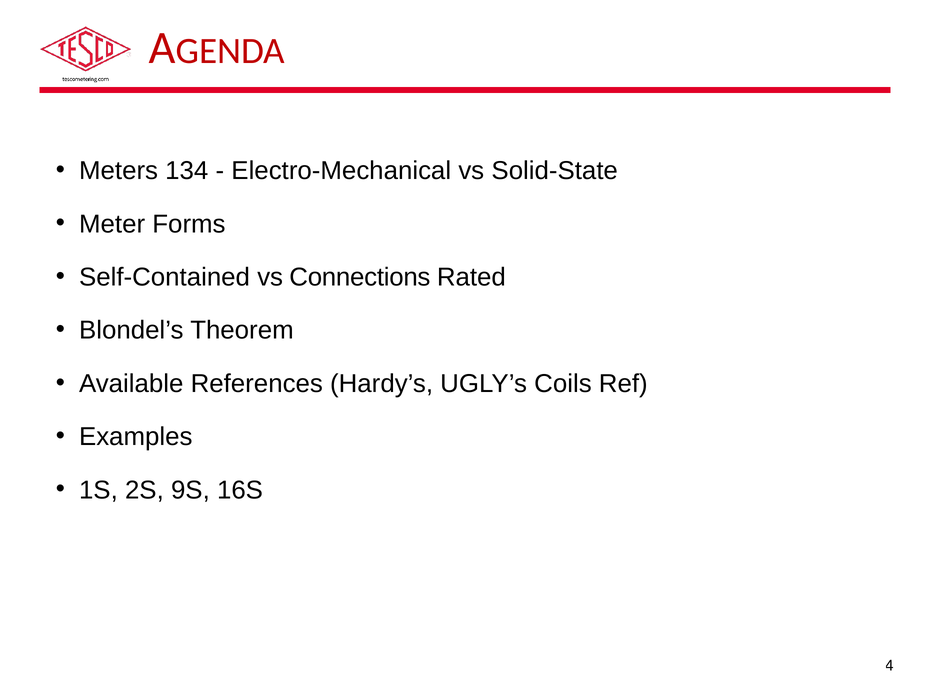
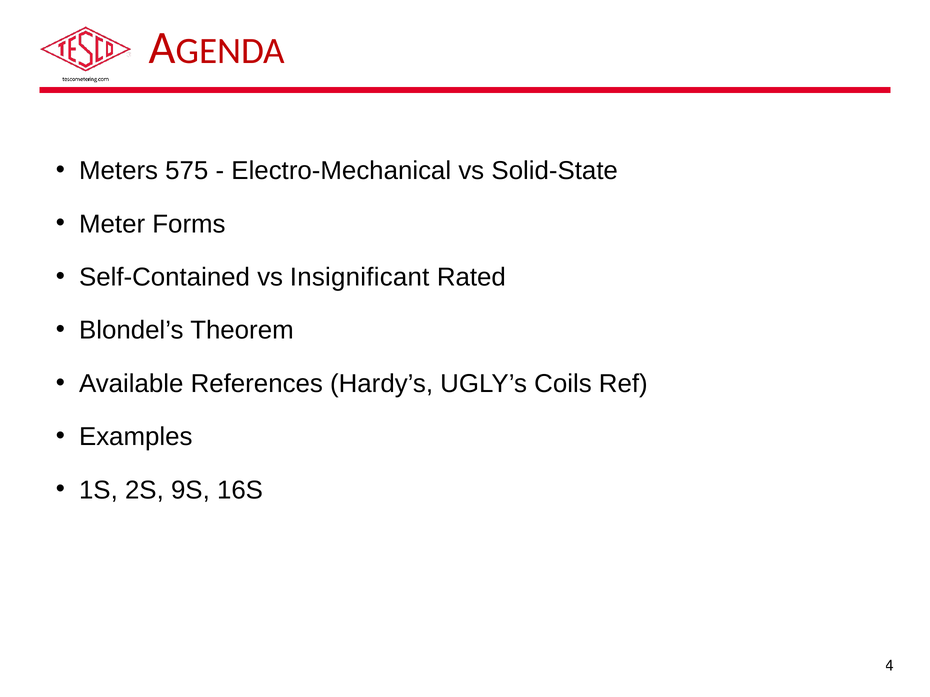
134: 134 -> 575
Connections: Connections -> Insignificant
